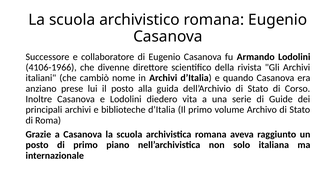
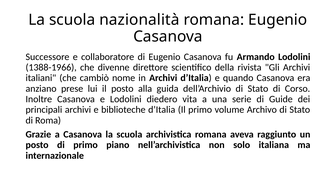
archivistico: archivistico -> nazionalità
4106-1966: 4106-1966 -> 1388-1966
